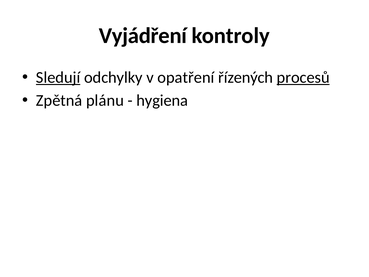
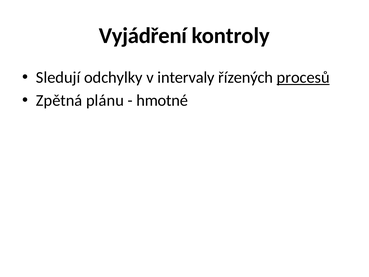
Sledují underline: present -> none
opatření: opatření -> intervaly
hygiena: hygiena -> hmotné
